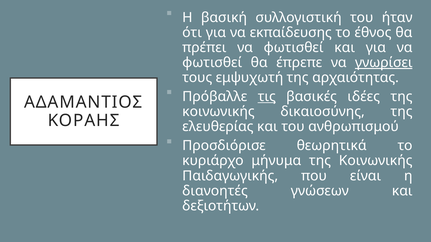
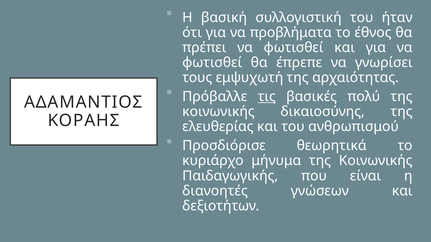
εκπαίδευσης: εκπαίδευσης -> προβλήματα
γνωρίσει underline: present -> none
ιδέες: ιδέες -> πολύ
